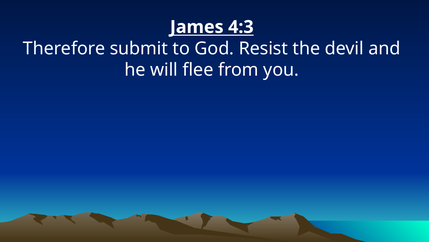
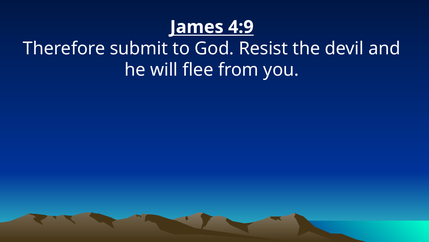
4:3: 4:3 -> 4:9
